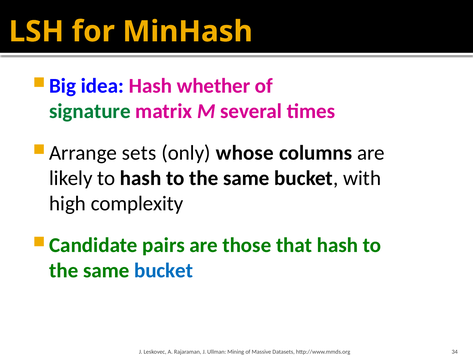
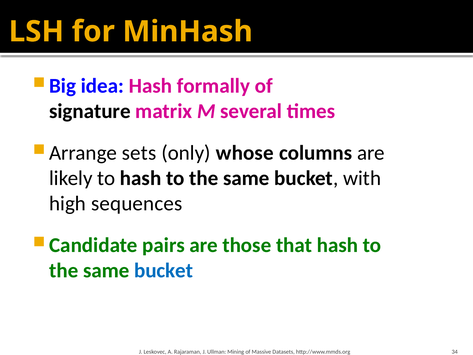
whether: whether -> formally
signature colour: green -> black
complexity: complexity -> sequences
